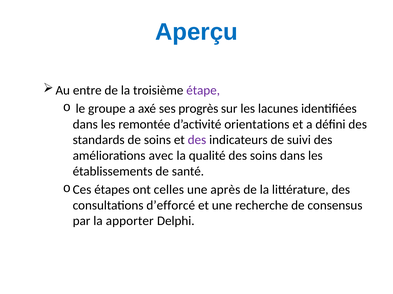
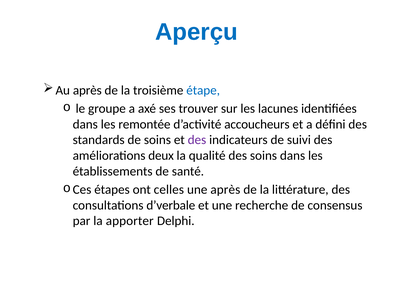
Au entre: entre -> après
étape colour: purple -> blue
progrès: progrès -> trouver
orientations: orientations -> accoucheurs
avec: avec -> deux
d’efforcé: d’efforcé -> d’verbale
